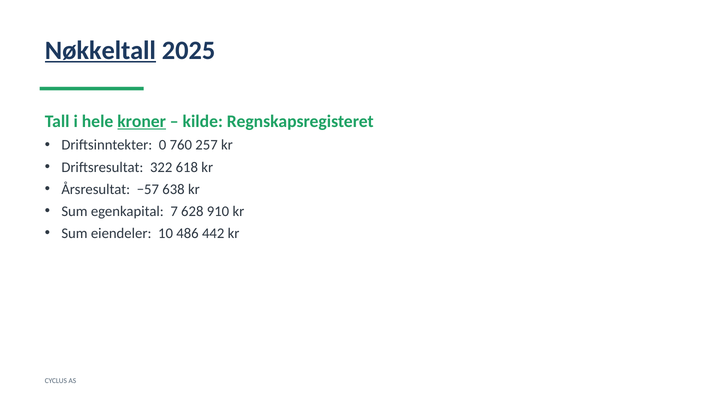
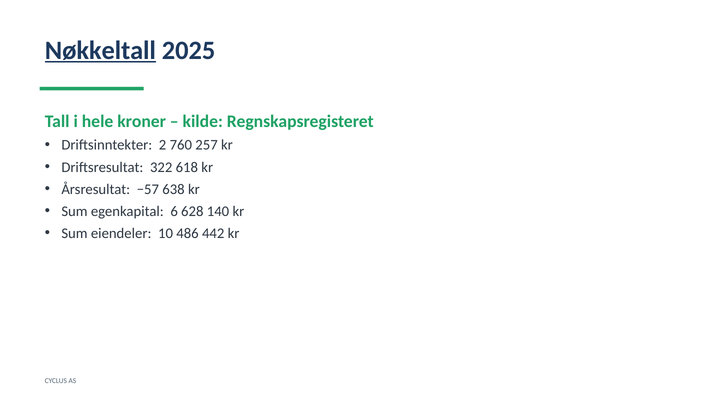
kroner underline: present -> none
0: 0 -> 2
7: 7 -> 6
910: 910 -> 140
